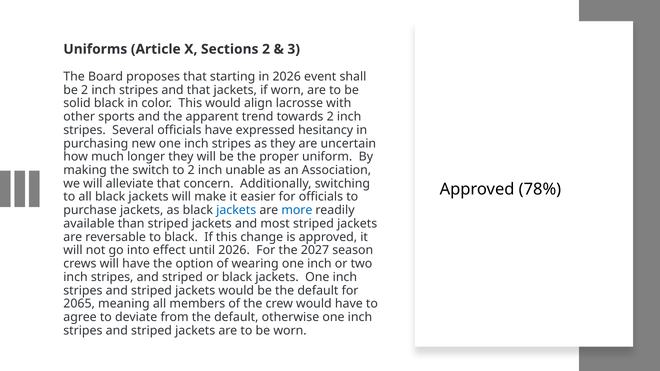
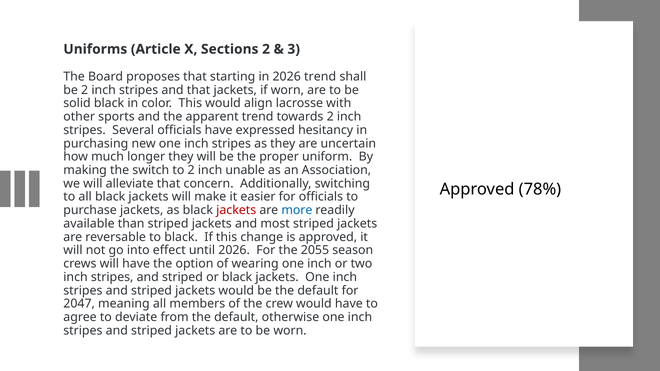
2026 event: event -> trend
jackets at (236, 210) colour: blue -> red
2027: 2027 -> 2055
2065: 2065 -> 2047
